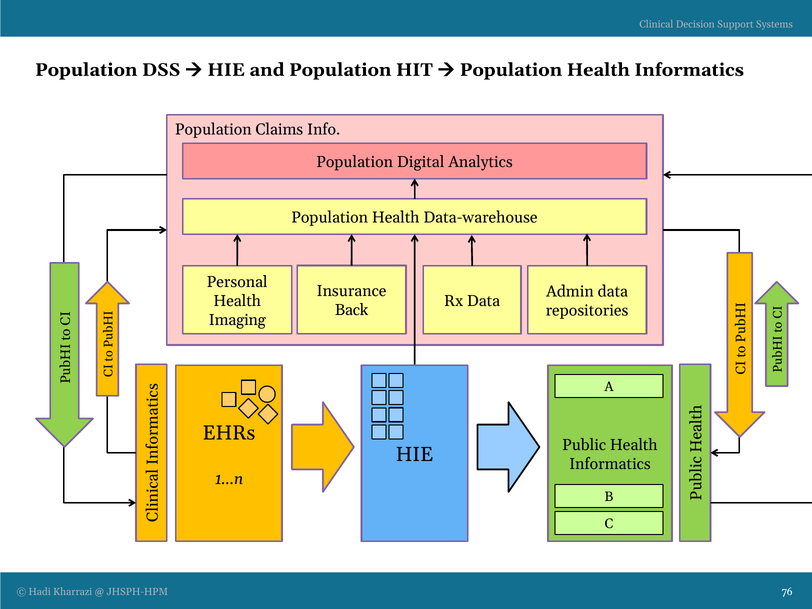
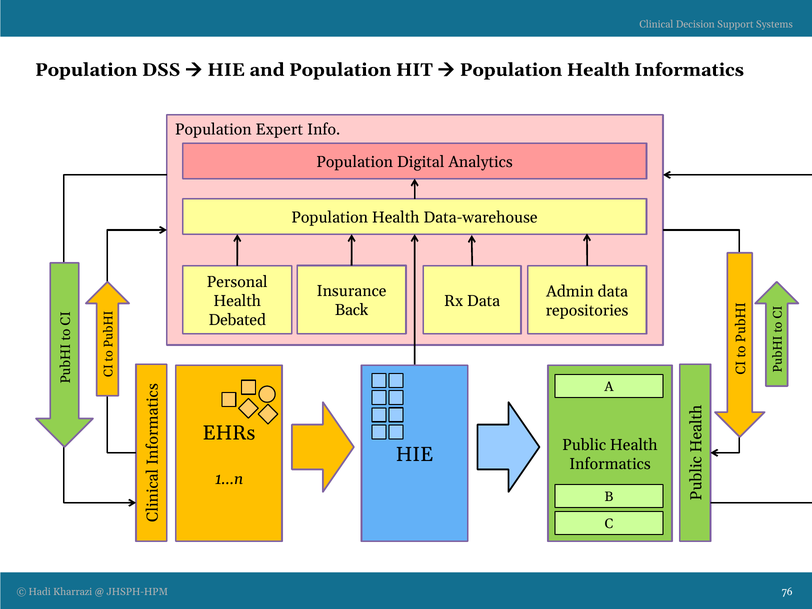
Claims: Claims -> Expert
Imaging: Imaging -> Debated
